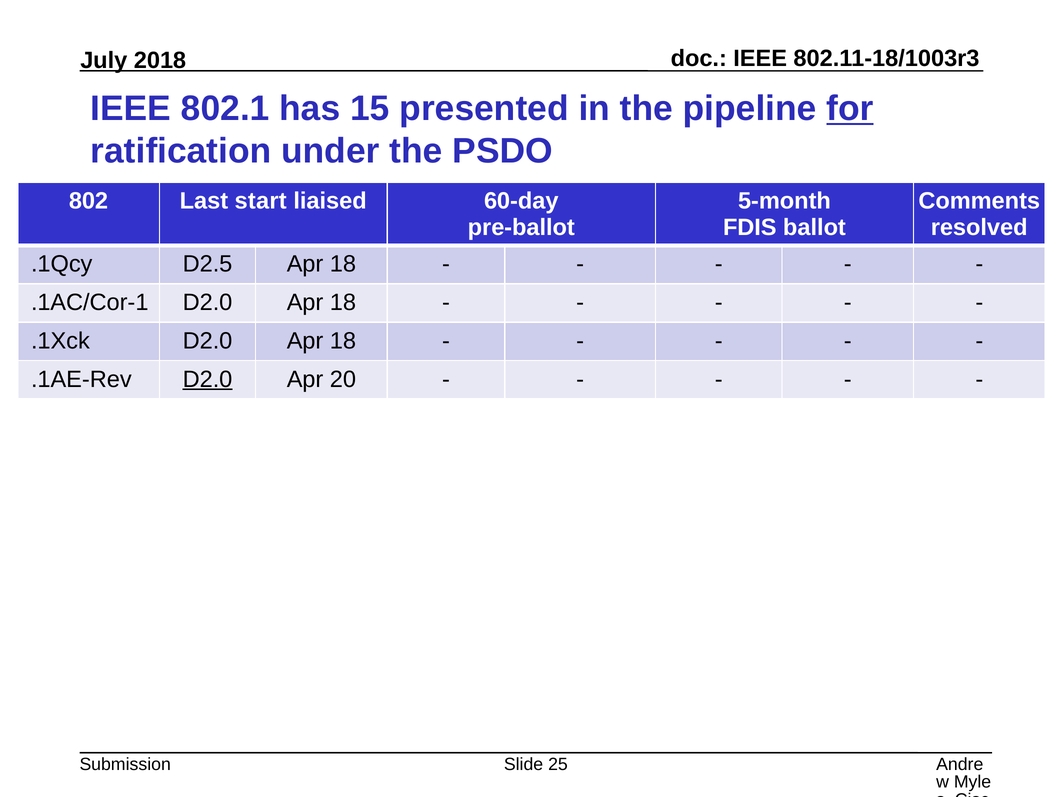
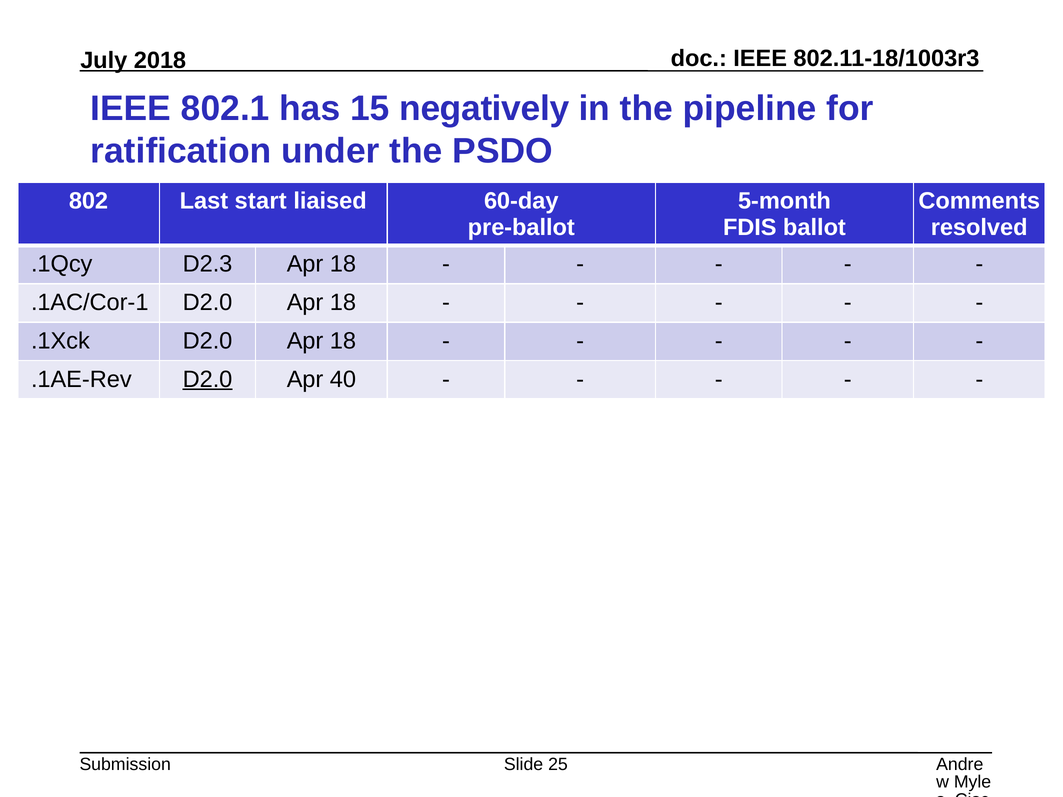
presented: presented -> negatively
for underline: present -> none
D2.5: D2.5 -> D2.3
20: 20 -> 40
